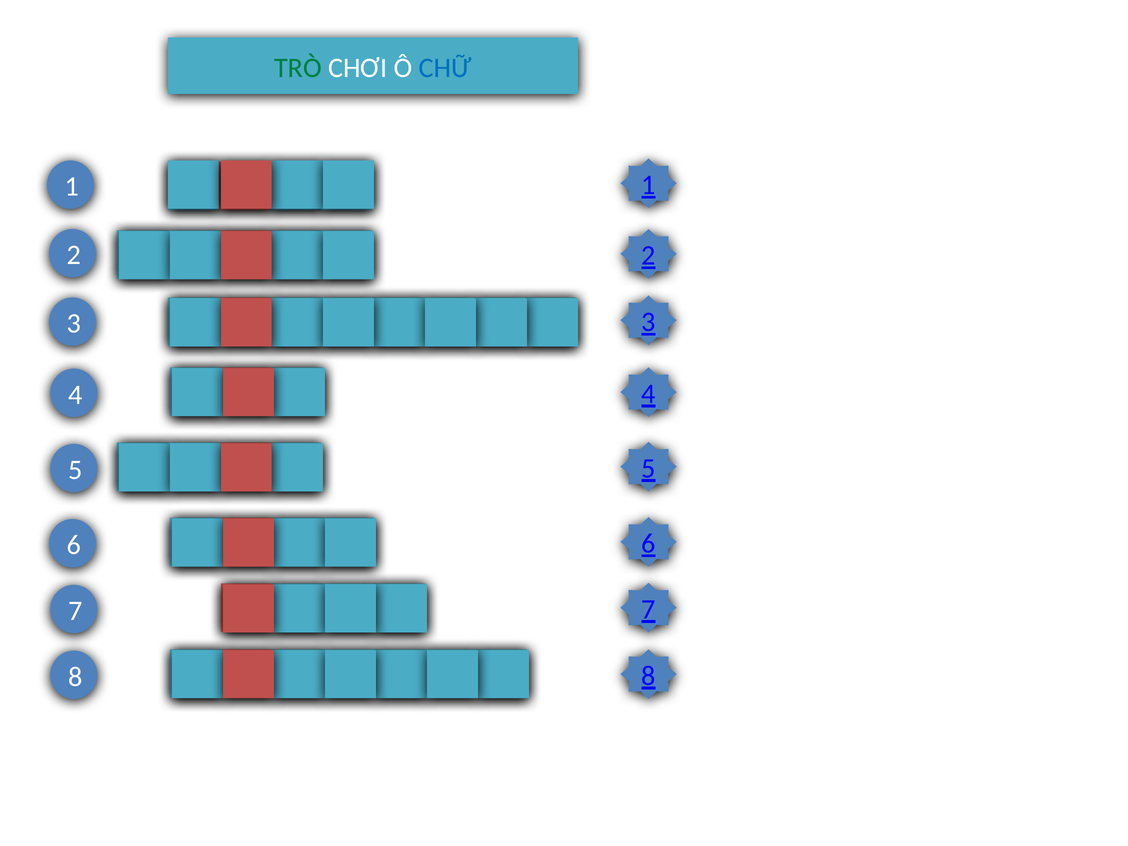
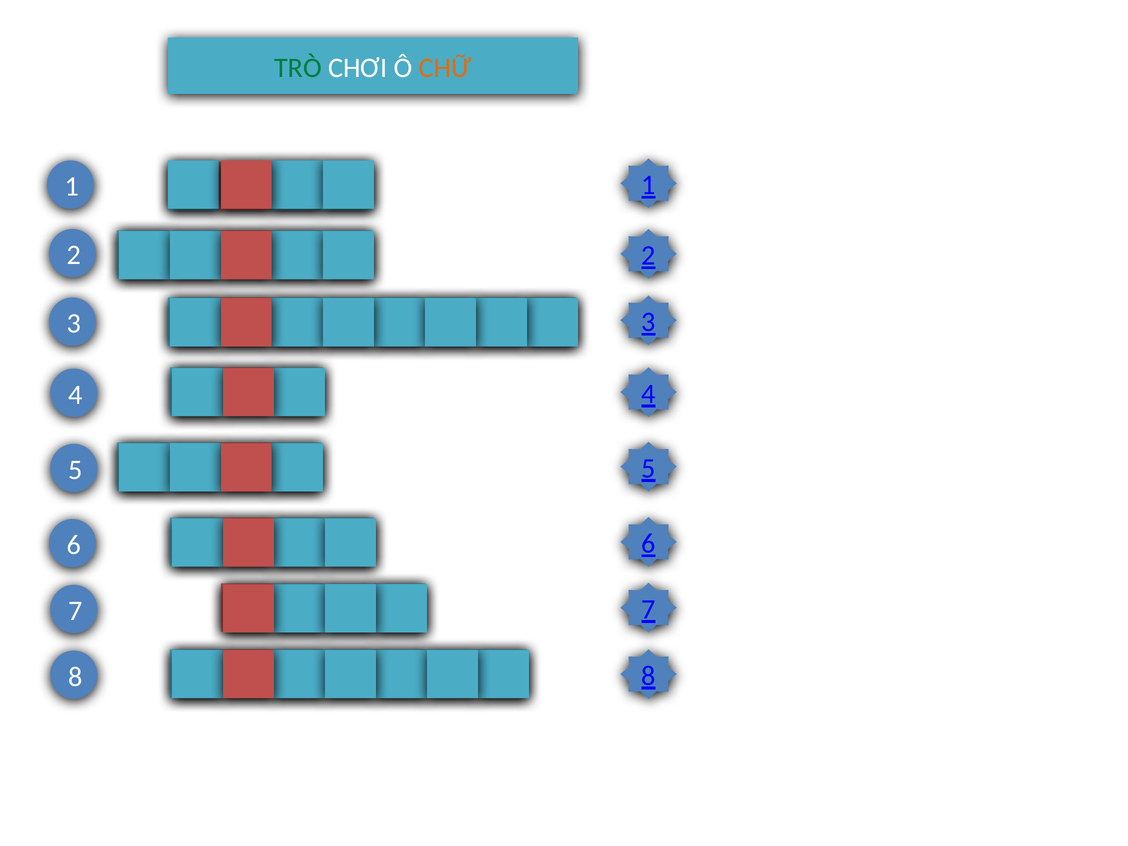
CHỮ colour: blue -> orange
